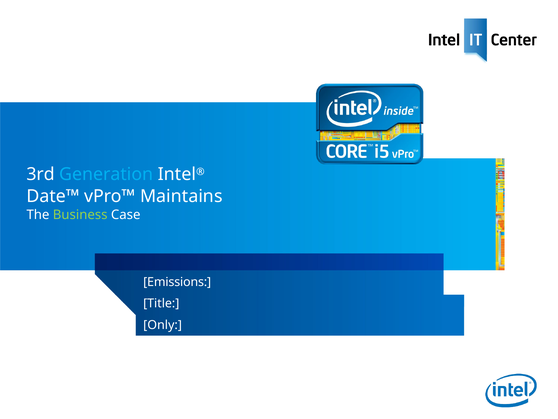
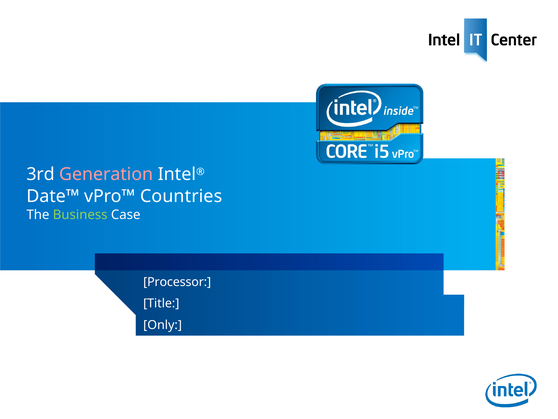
Generation colour: light blue -> pink
Maintains: Maintains -> Countries
Emissions: Emissions -> Processor
